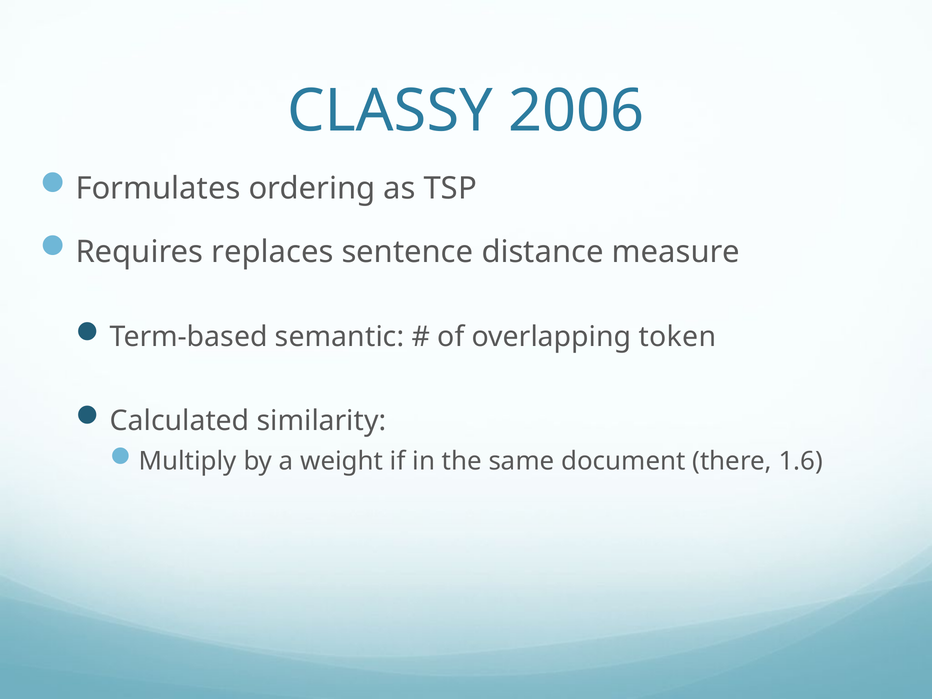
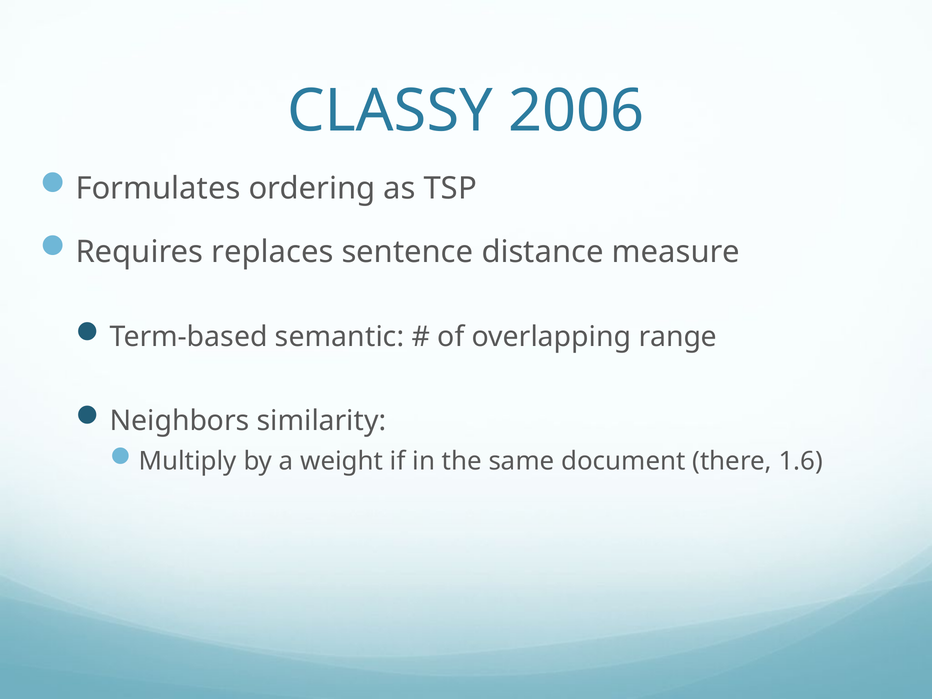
token: token -> range
Calculated: Calculated -> Neighbors
